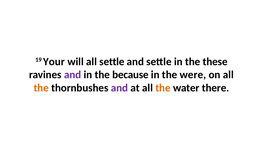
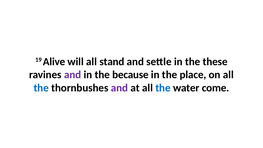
Your: Your -> Alive
all settle: settle -> stand
were: were -> place
the at (41, 88) colour: orange -> blue
the at (163, 88) colour: orange -> blue
there: there -> come
